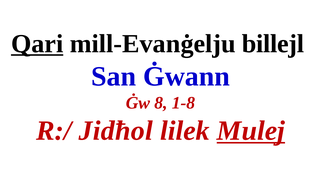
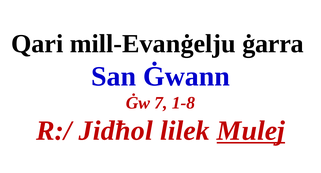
Qari underline: present -> none
billejl: billejl -> ġarra
8: 8 -> 7
